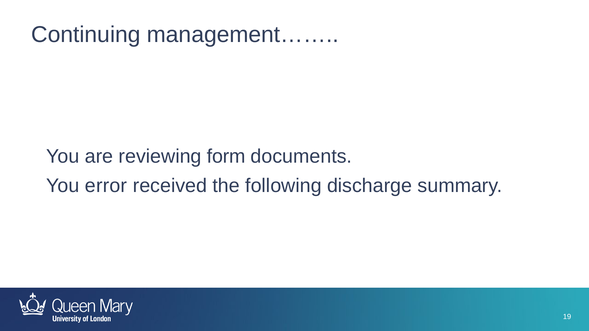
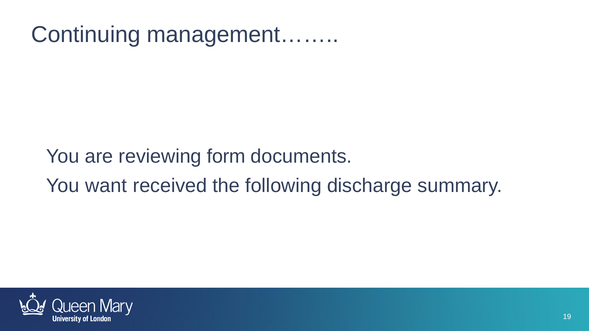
error: error -> want
